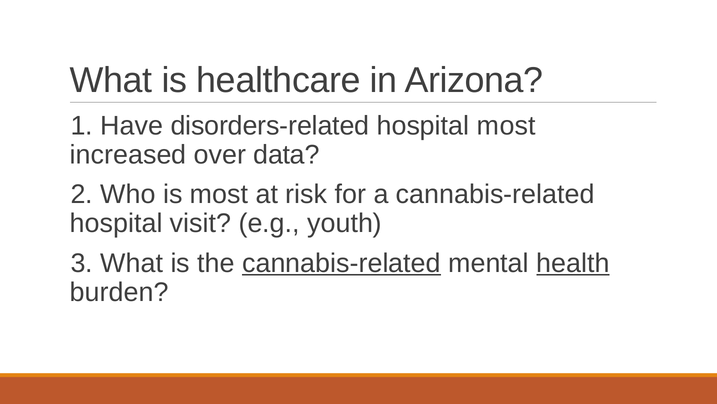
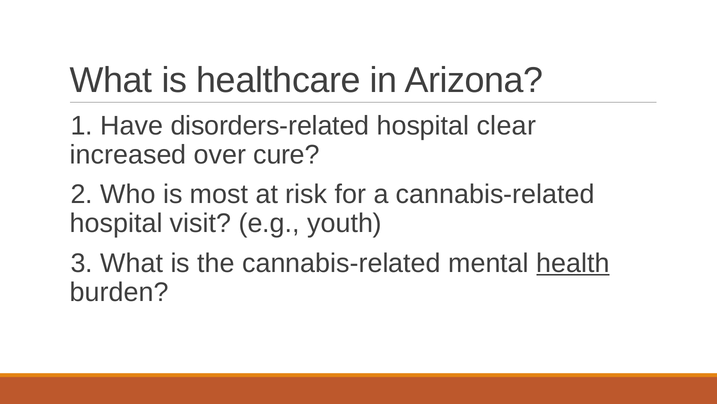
hospital most: most -> clear
data: data -> cure
cannabis-related at (341, 263) underline: present -> none
